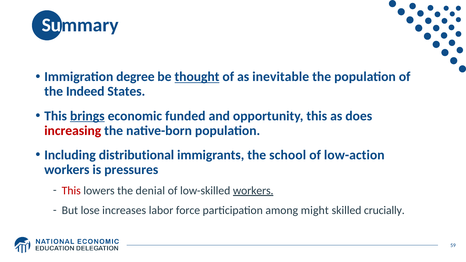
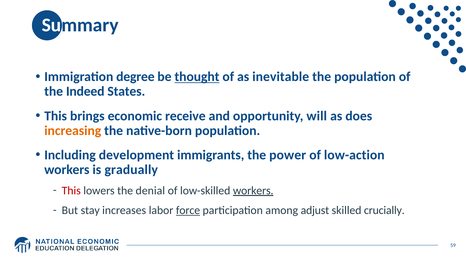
brings underline: present -> none
funded: funded -> receive
opportunity this: this -> will
increasing colour: red -> orange
distributional: distributional -> development
school: school -> power
pressures: pressures -> gradually
lose: lose -> stay
force underline: none -> present
might: might -> adjust
